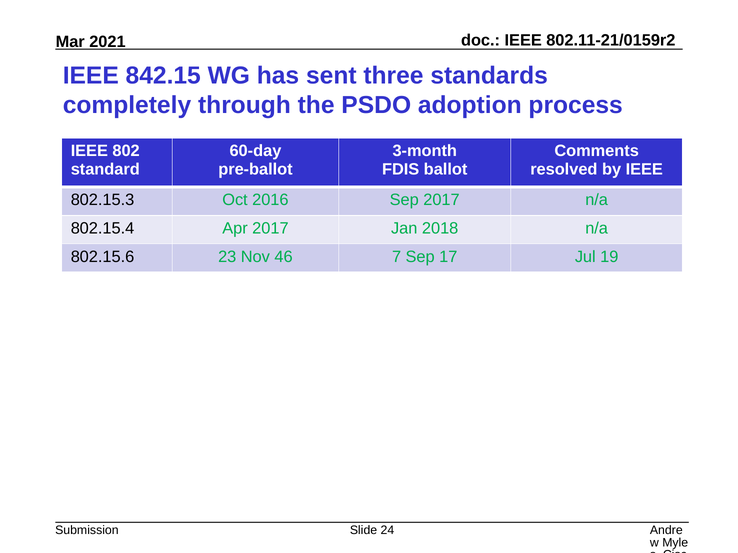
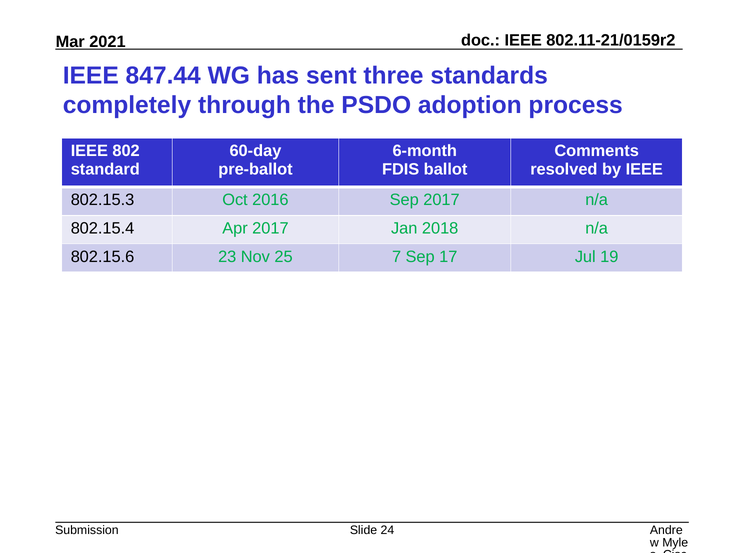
842.15: 842.15 -> 847.44
3-month: 3-month -> 6-month
46: 46 -> 25
